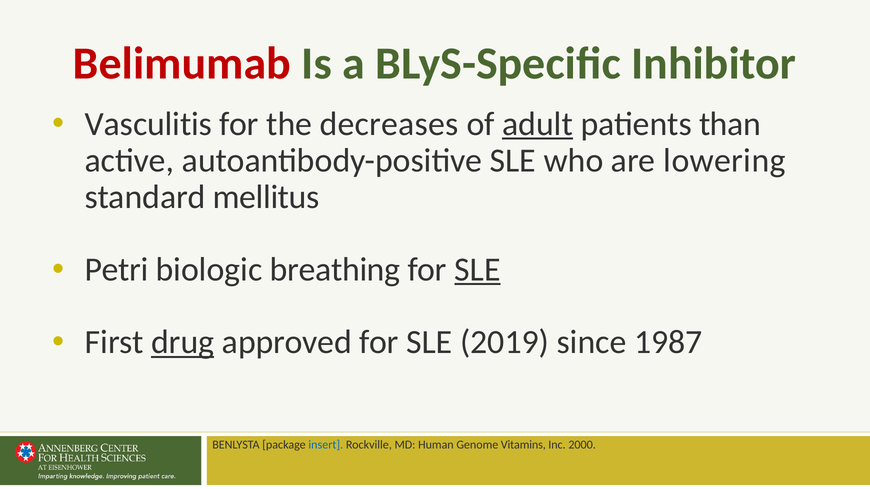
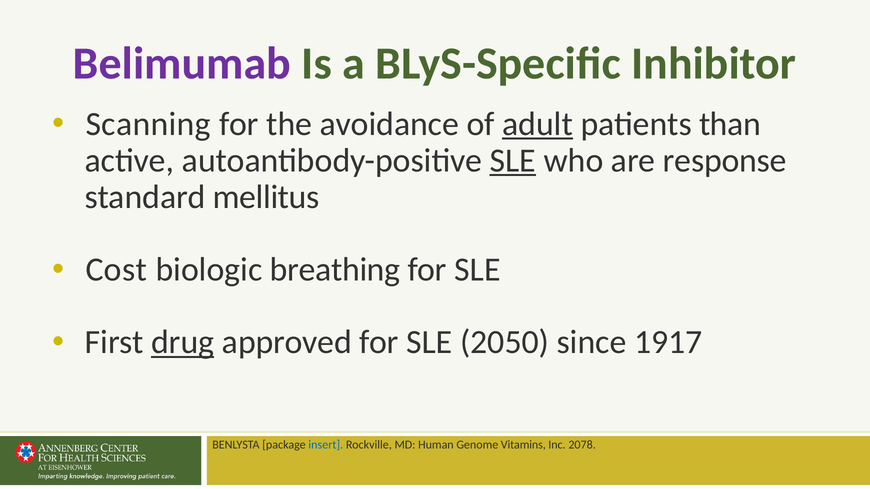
Belimumab colour: red -> purple
Vasculitis: Vasculitis -> Scanning
decreases: decreases -> avoidance
SLE at (513, 161) underline: none -> present
lowering: lowering -> response
Petri: Petri -> Cost
SLE at (477, 270) underline: present -> none
2019: 2019 -> 2050
1987: 1987 -> 1917
2000: 2000 -> 2078
